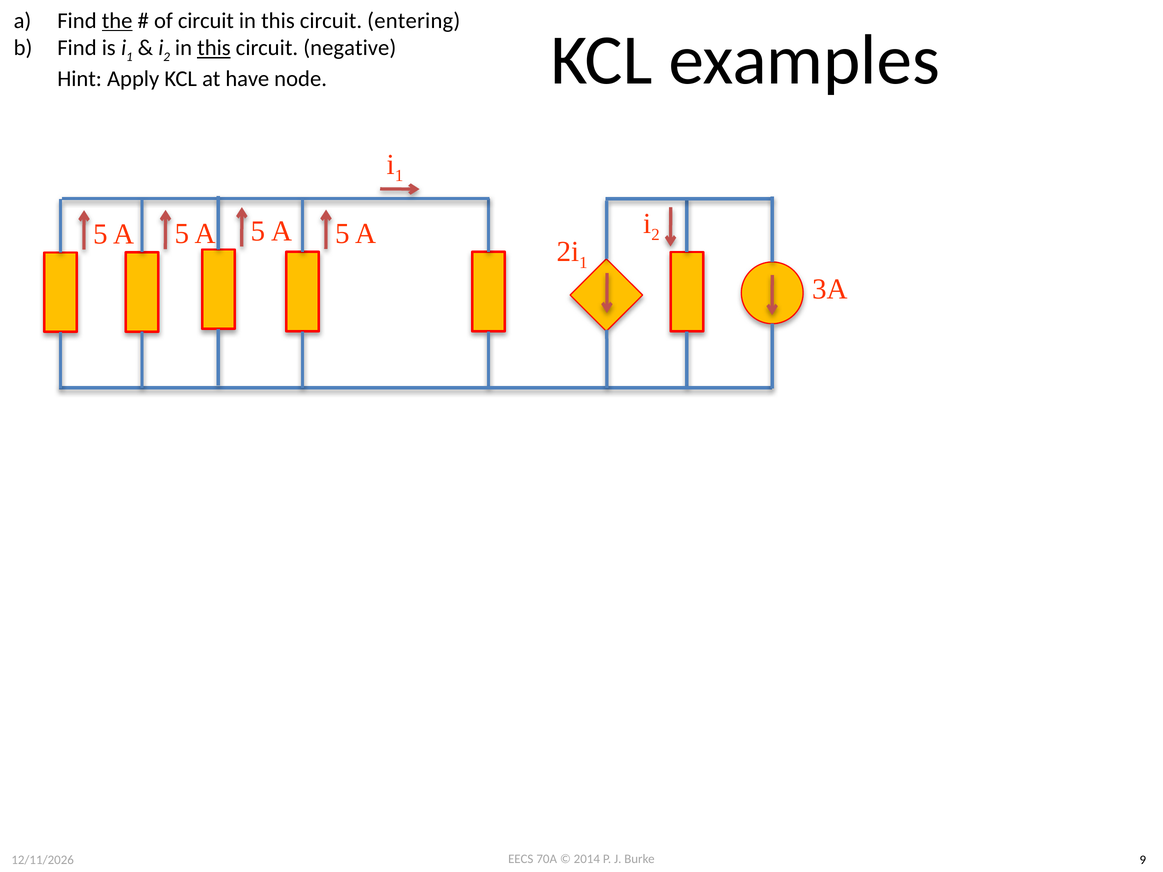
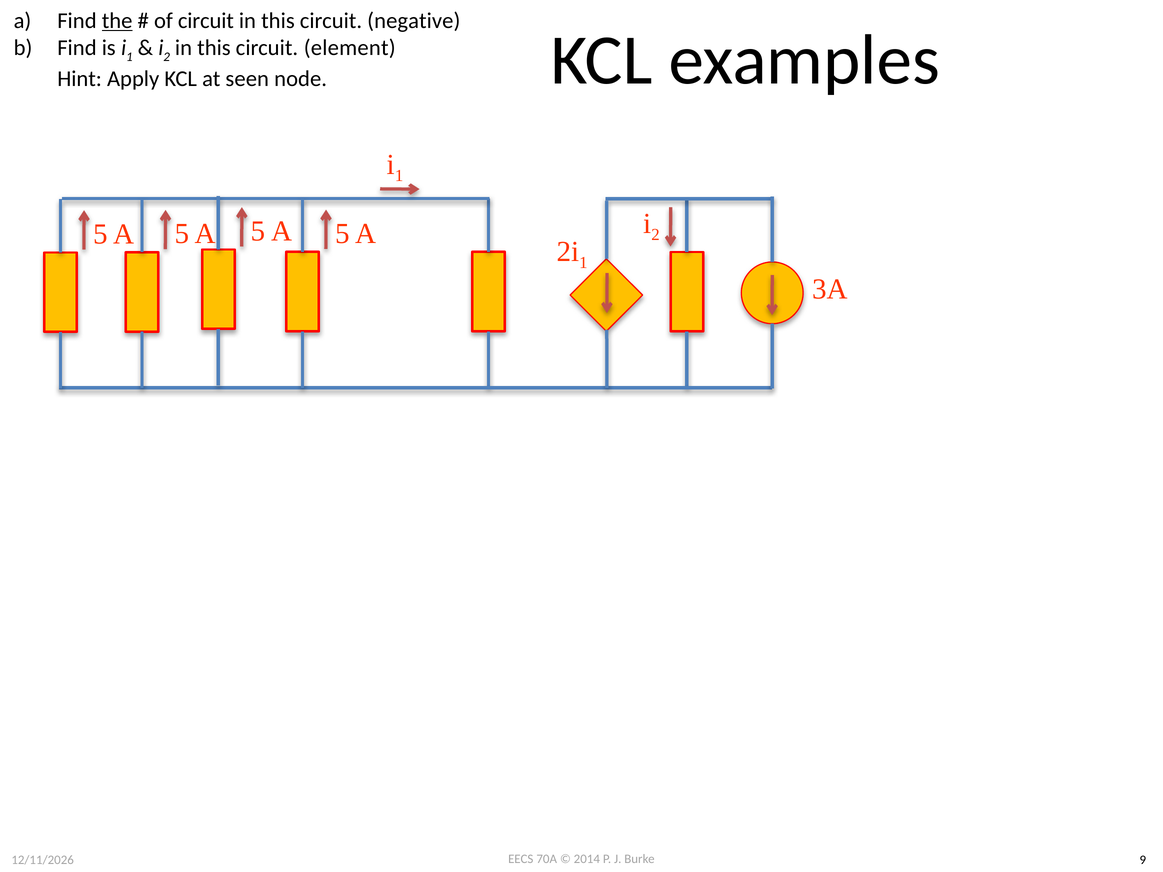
entering: entering -> negative
this at (214, 48) underline: present -> none
negative: negative -> element
have: have -> seen
